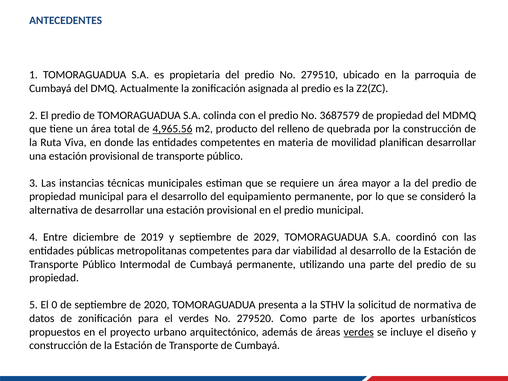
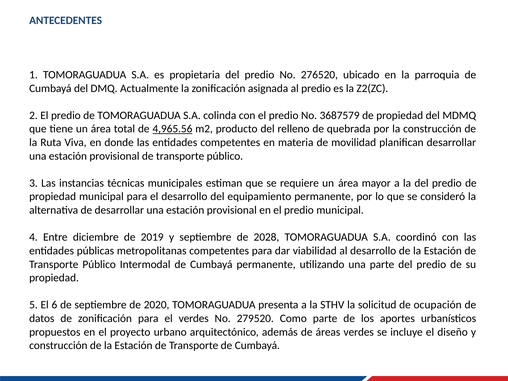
279510: 279510 -> 276520
2029: 2029 -> 2028
0: 0 -> 6
normativa: normativa -> ocupación
verdes at (359, 332) underline: present -> none
